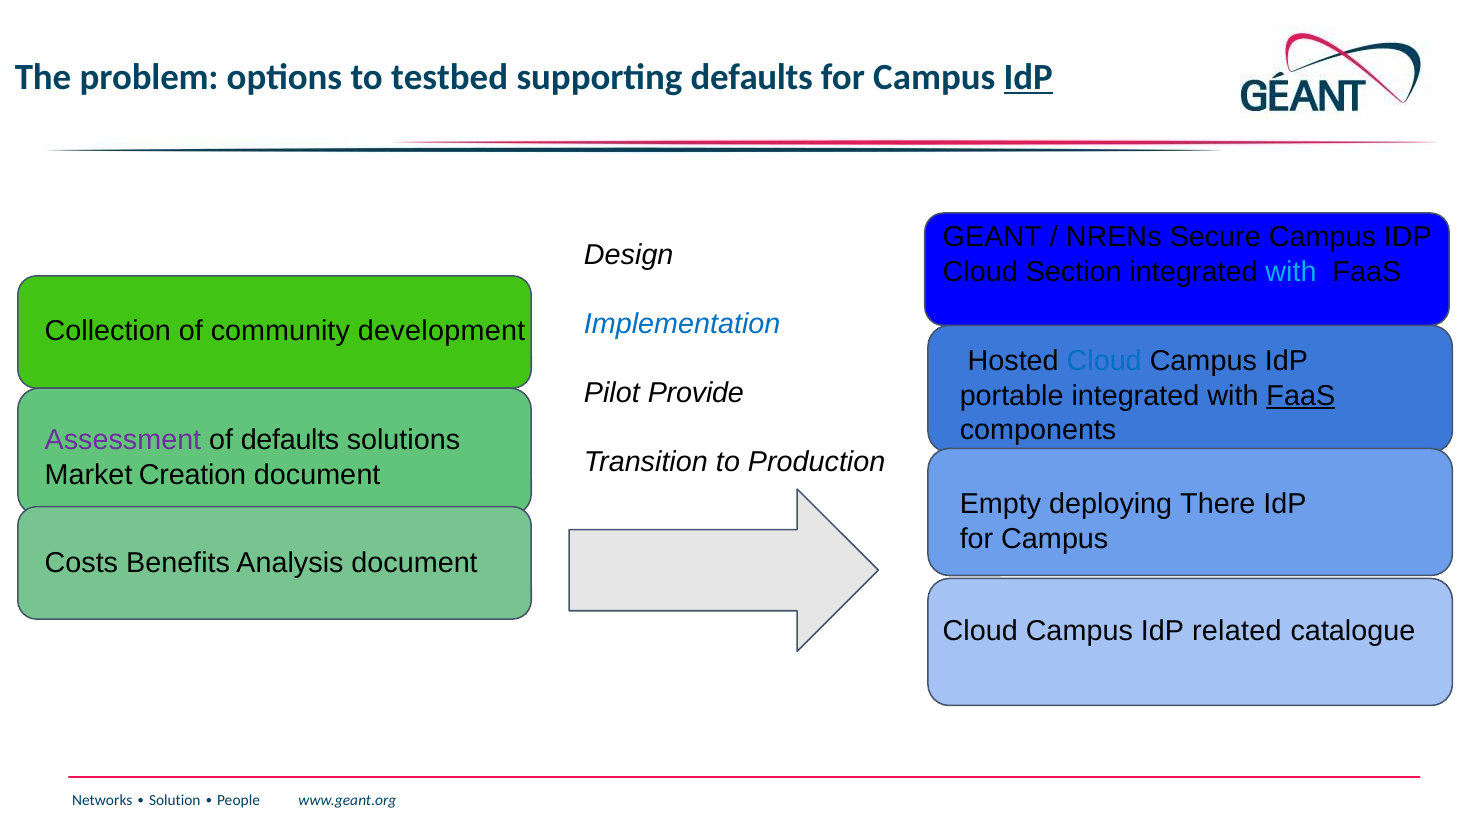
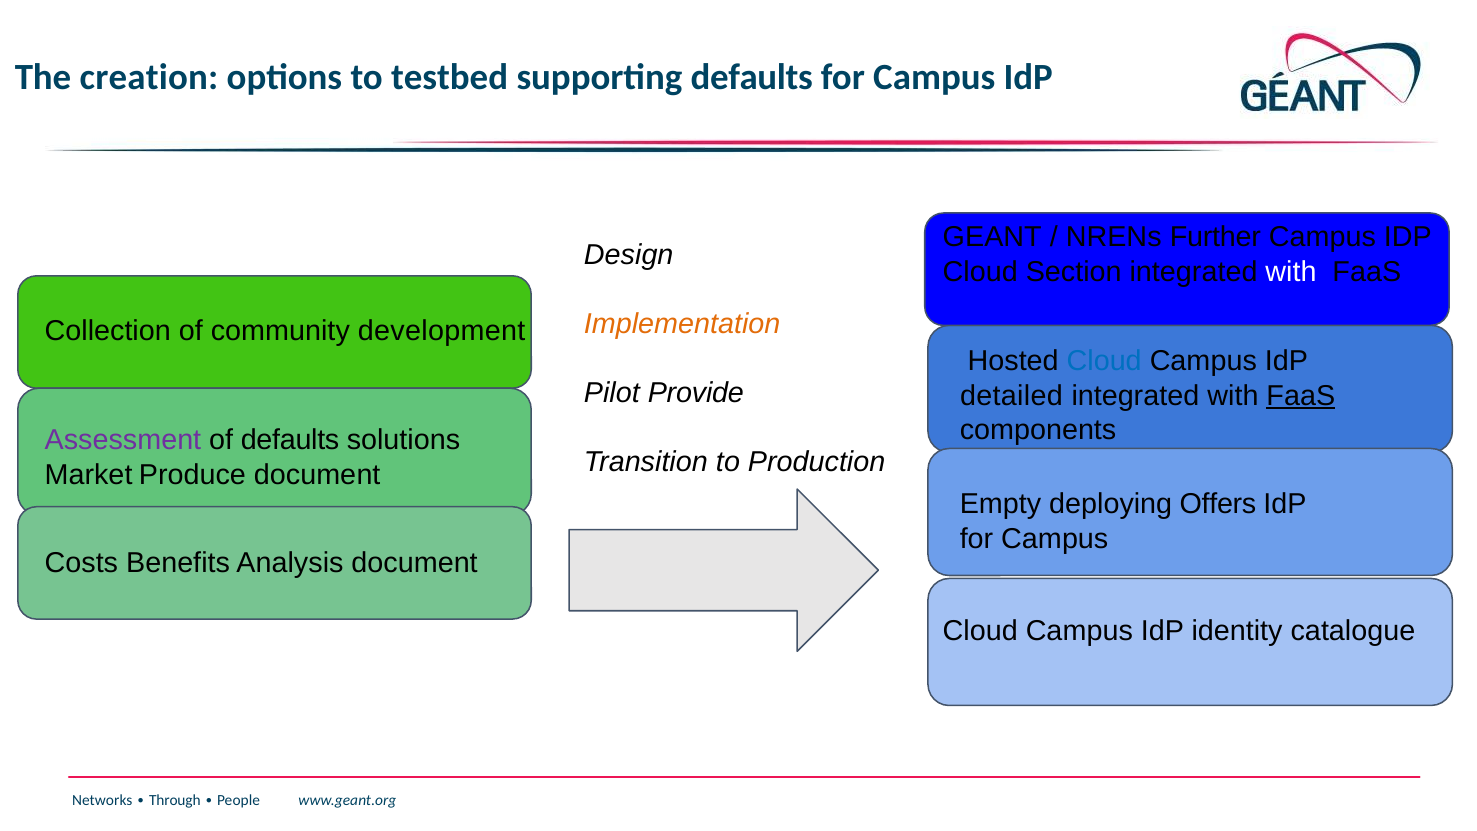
problem: problem -> creation
IdP at (1028, 77) underline: present -> none
Secure: Secure -> Further
with at (1291, 272) colour: light blue -> white
Implementation colour: blue -> orange
portable: portable -> detailed
Creation: Creation -> Produce
There: There -> Offers
related: related -> identity
Solution: Solution -> Through
